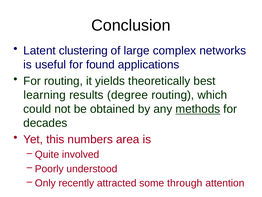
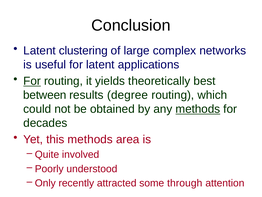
for found: found -> latent
For at (32, 81) underline: none -> present
learning: learning -> between
this numbers: numbers -> methods
